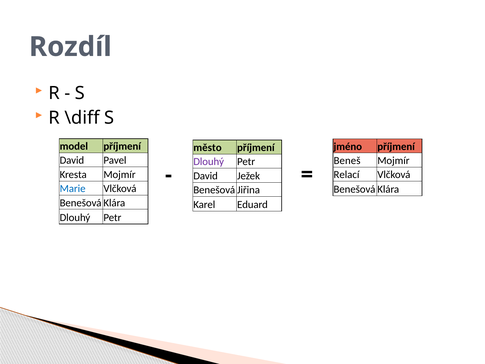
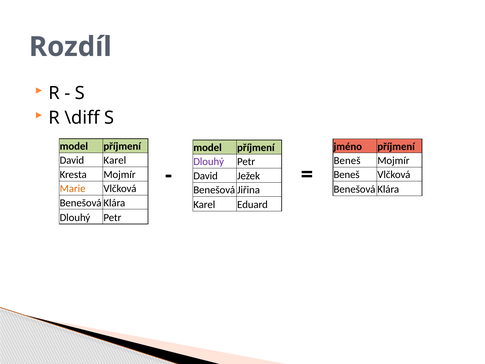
město at (207, 148): město -> model
David Pavel: Pavel -> Karel
Relací at (346, 175): Relací -> Beneš
Marie colour: blue -> orange
